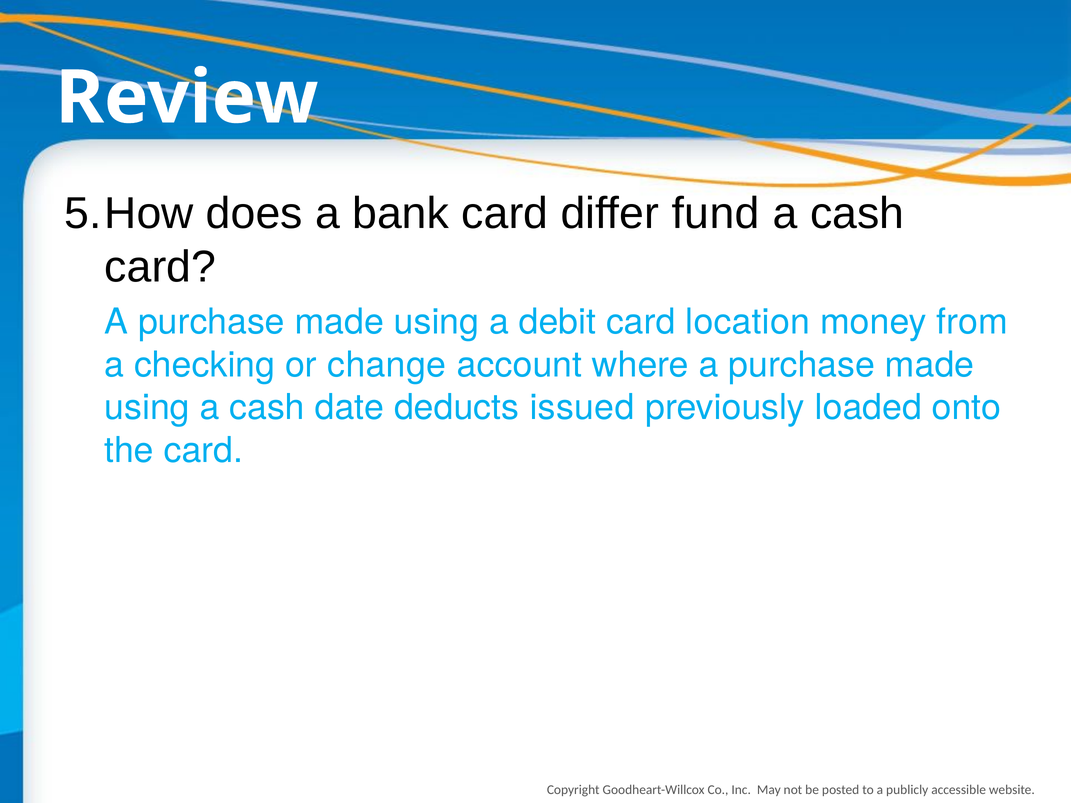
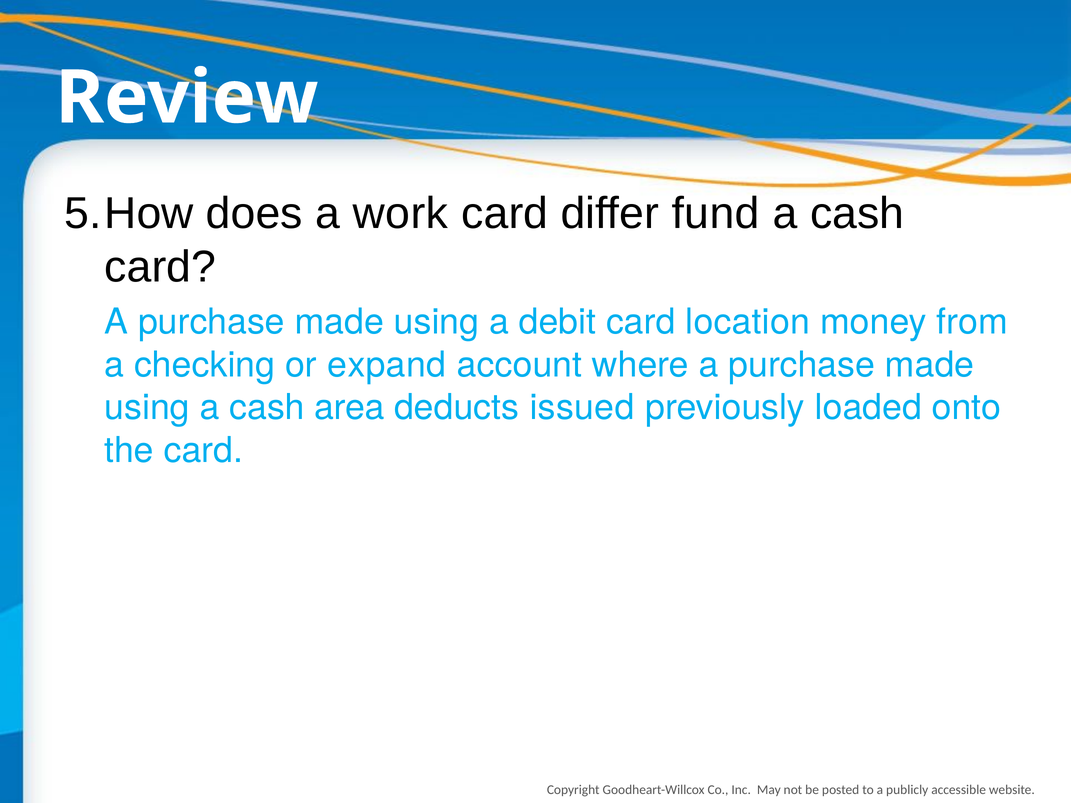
bank: bank -> work
change: change -> expand
date: date -> area
